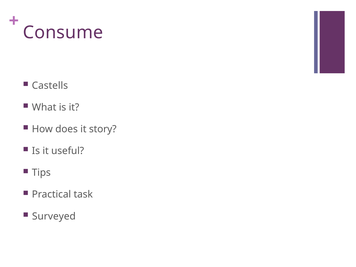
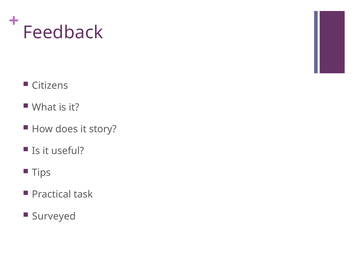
Consume: Consume -> Feedback
Castells: Castells -> Citizens
